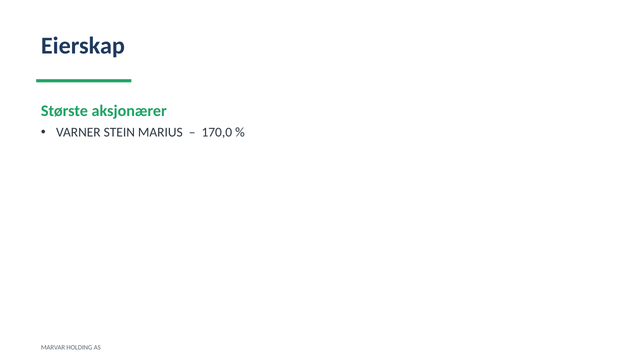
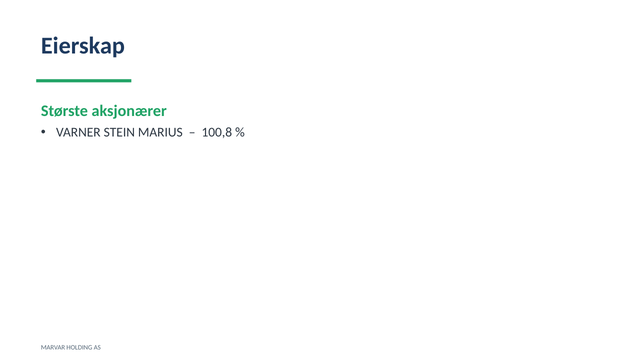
170,0: 170,0 -> 100,8
